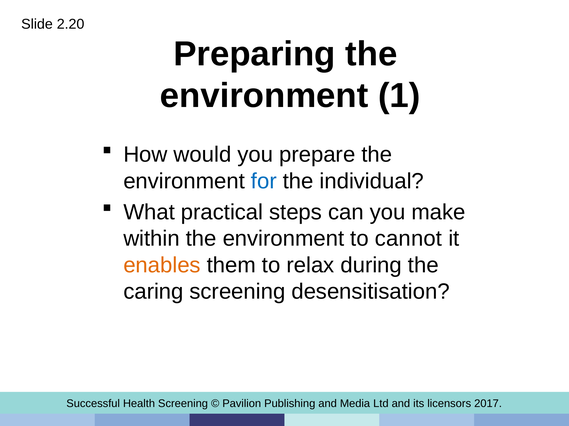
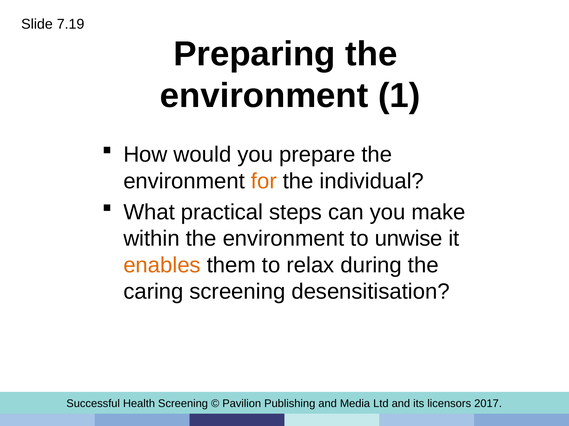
2.20: 2.20 -> 7.19
for colour: blue -> orange
cannot: cannot -> unwise
